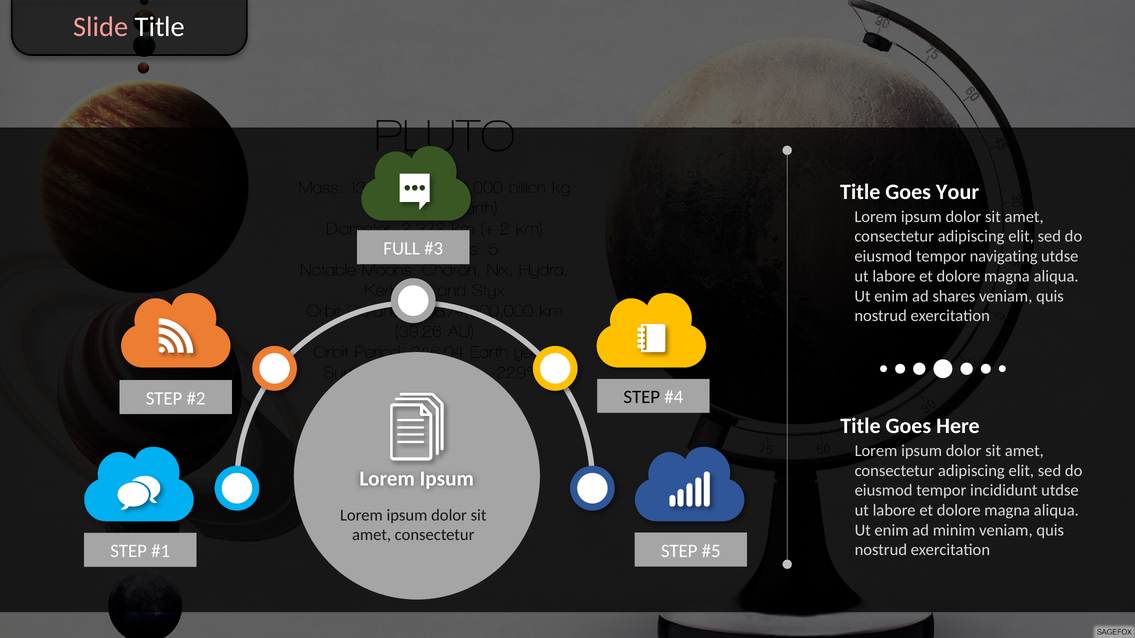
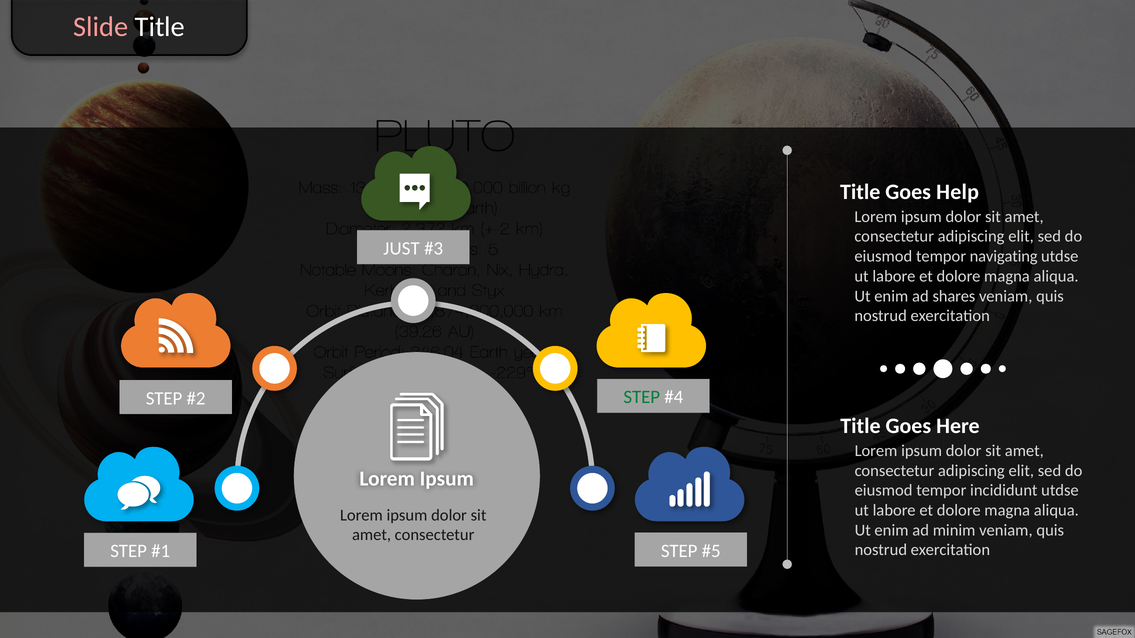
Your: Your -> Help
FULL: FULL -> JUST
STEP at (642, 397) colour: black -> green
